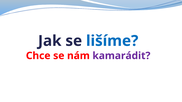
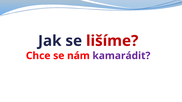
lišíme colour: blue -> red
